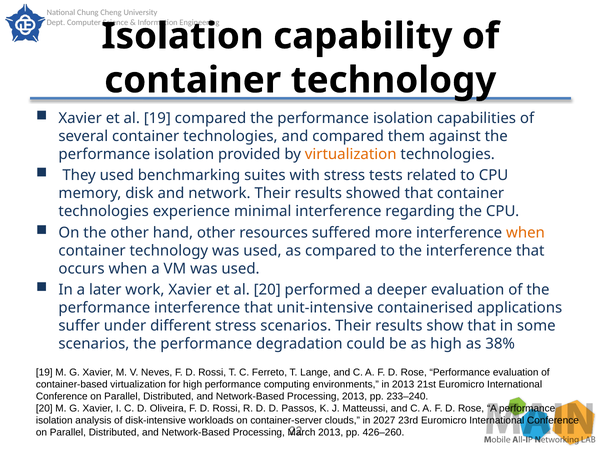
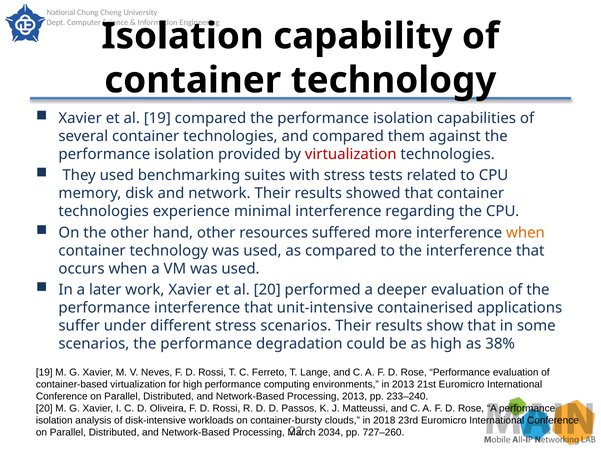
virtualization at (351, 154) colour: orange -> red
container-server: container-server -> container-bursty
2027: 2027 -> 2018
2013 at (331, 432): 2013 -> 2034
426–260: 426–260 -> 727–260
